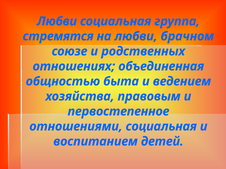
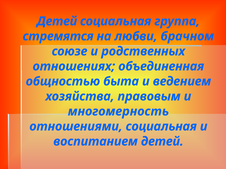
Любви at (57, 21): Любви -> Детей
первостепенное: первостепенное -> многомерность
